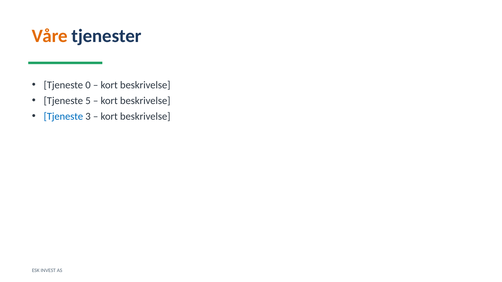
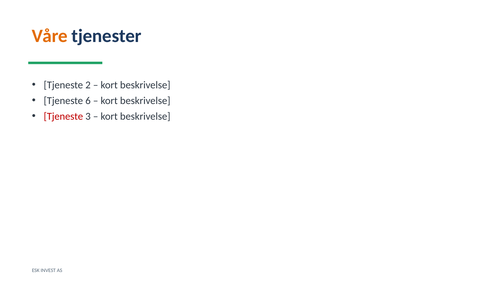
0: 0 -> 2
5: 5 -> 6
Tjeneste at (63, 116) colour: blue -> red
